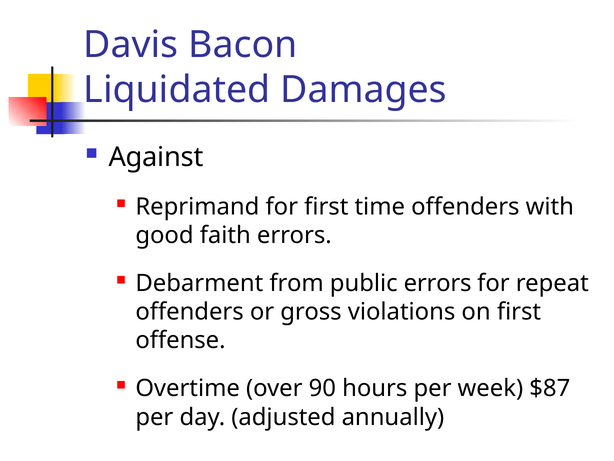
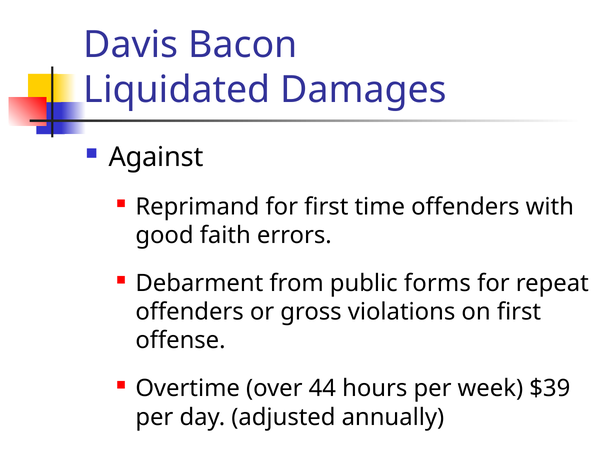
public errors: errors -> forms
90: 90 -> 44
$87: $87 -> $39
